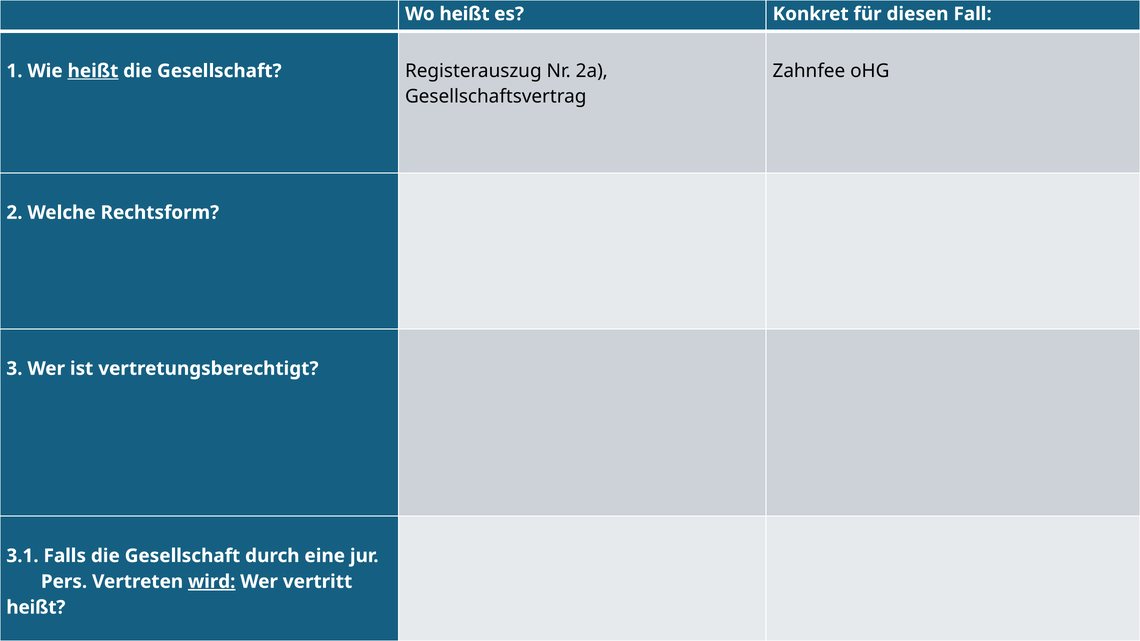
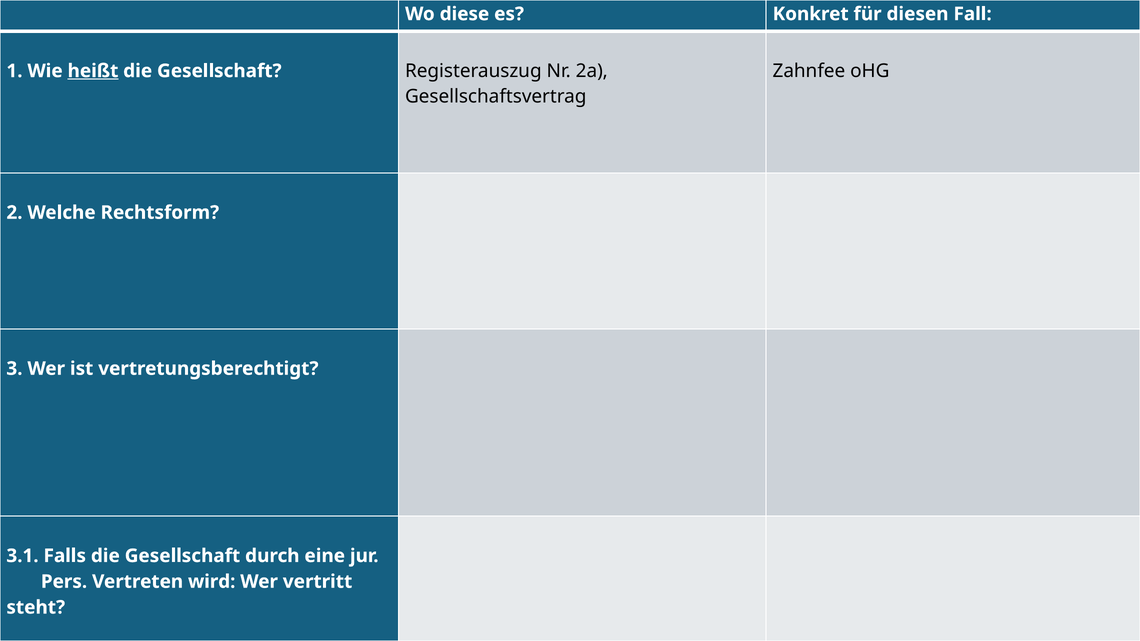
Wo heißt: heißt -> diese
wird underline: present -> none
heißt at (36, 608): heißt -> steht
